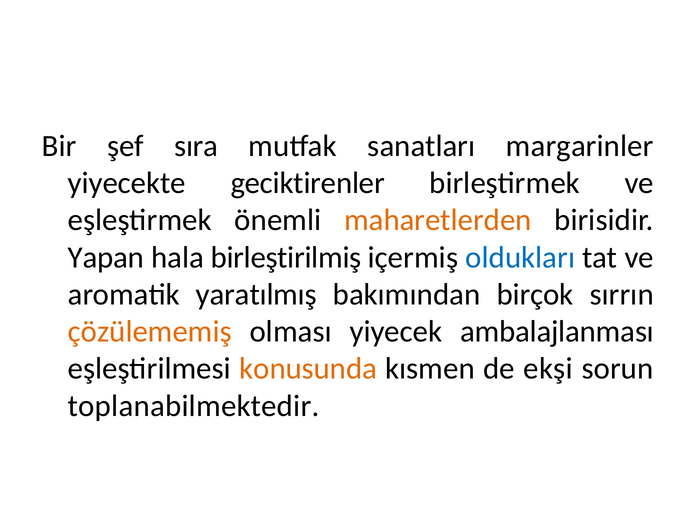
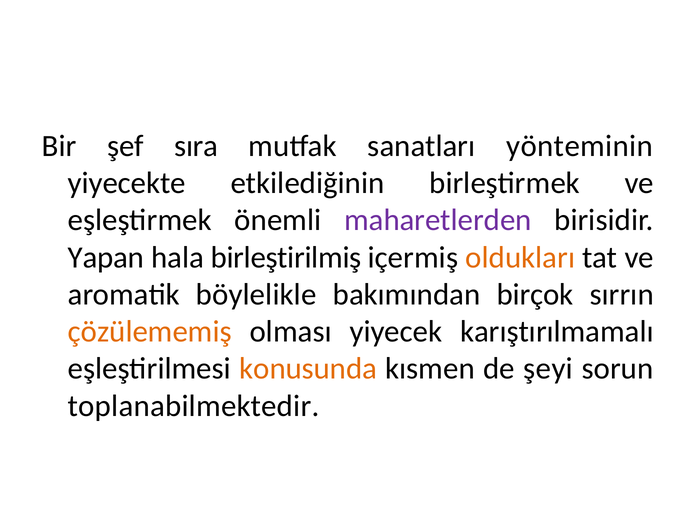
margarinler: margarinler -> yönteminin
geciktirenler: geciktirenler -> etkilediğinin
maharetlerden colour: orange -> purple
oldukları colour: blue -> orange
yaratılmış: yaratılmış -> böylelikle
ambalajlanması: ambalajlanması -> karıştırılmamalı
ekşi: ekşi -> şeyi
